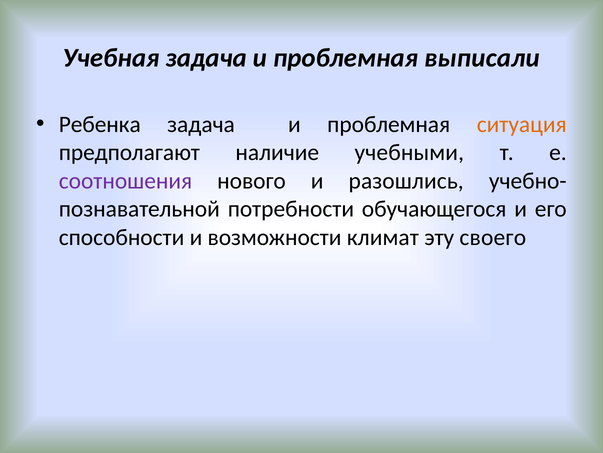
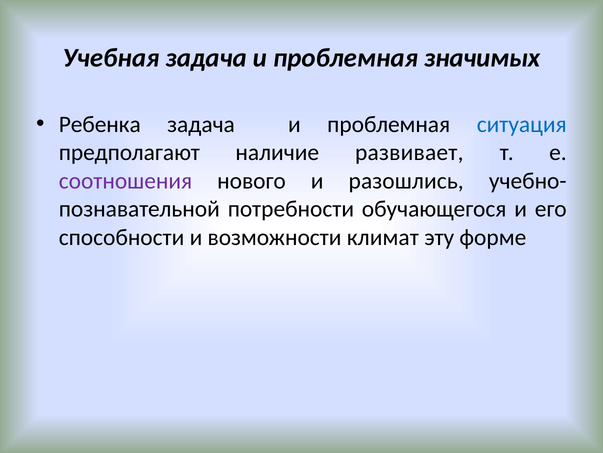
выписали: выписали -> значимых
ситуация colour: orange -> blue
учебными: учебными -> развивает
своего: своего -> форме
